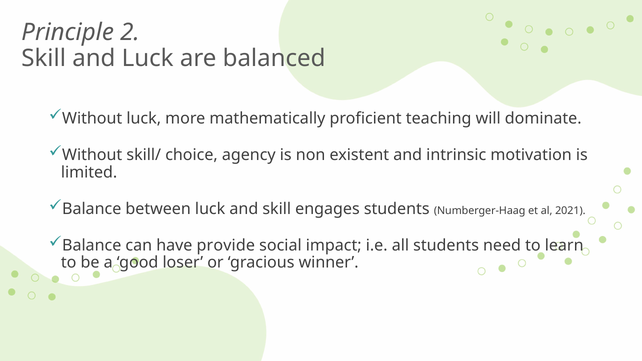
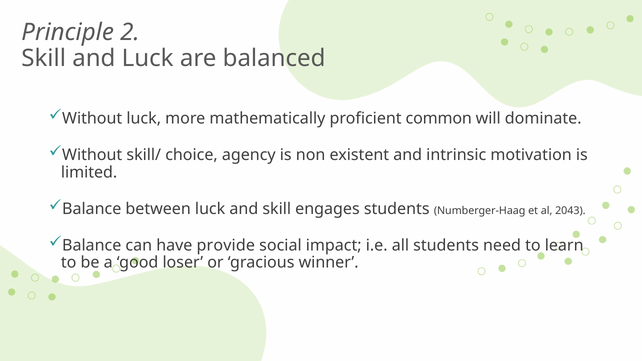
teaching: teaching -> common
2021: 2021 -> 2043
